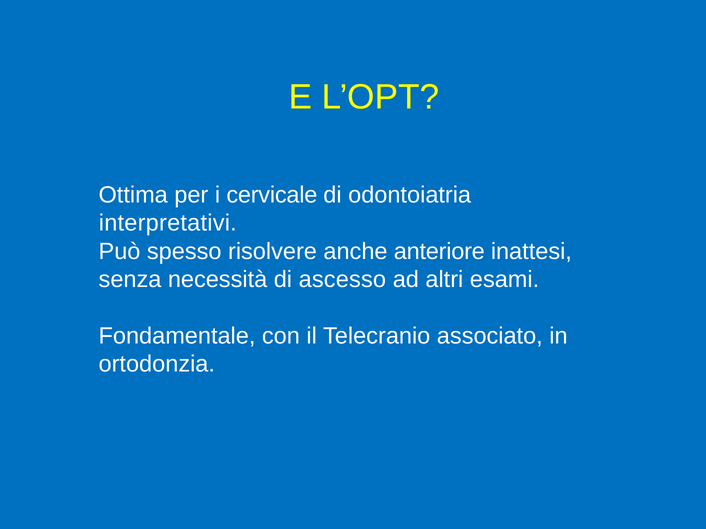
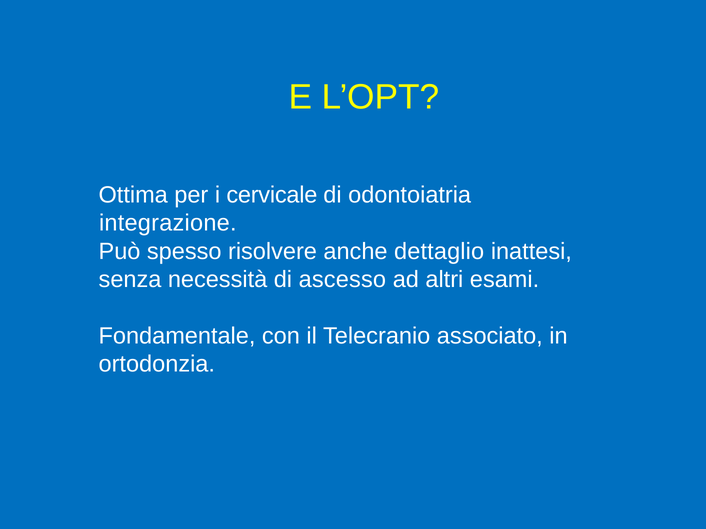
interpretativi: interpretativi -> integrazione
anteriore: anteriore -> dettaglio
